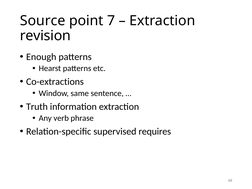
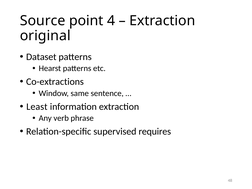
7: 7 -> 4
revision: revision -> original
Enough: Enough -> Dataset
Truth: Truth -> Least
